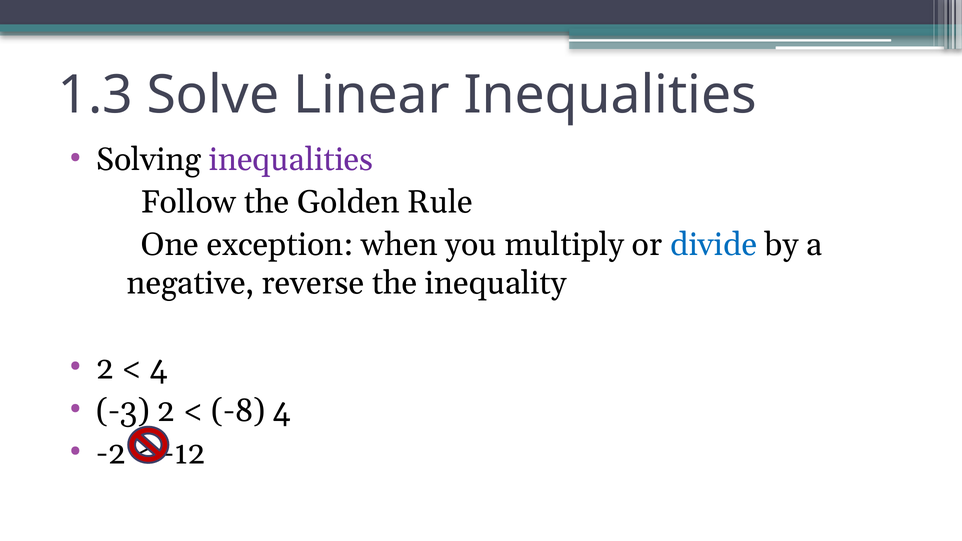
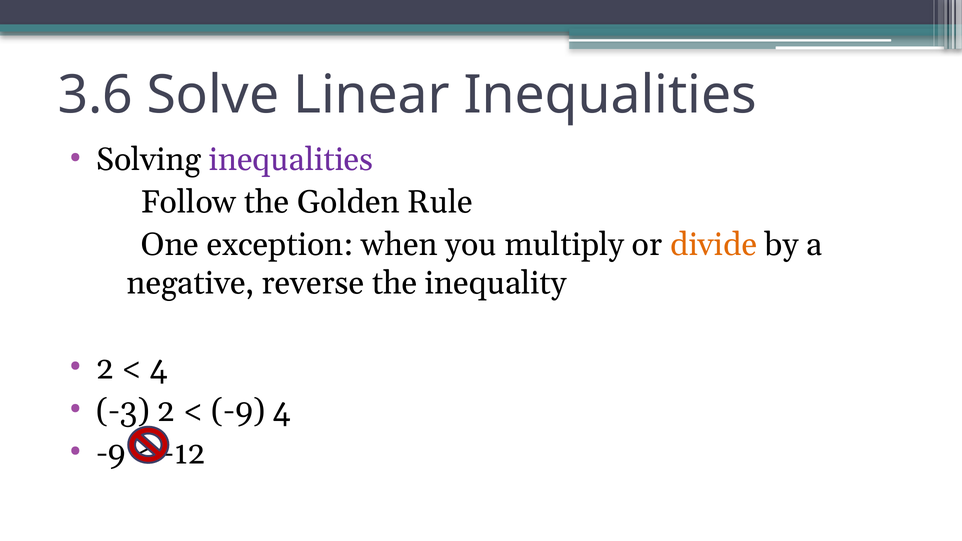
1.3: 1.3 -> 3.6
divide colour: blue -> orange
-8 at (238, 411): -8 -> -9
-2 at (111, 453): -2 -> -9
